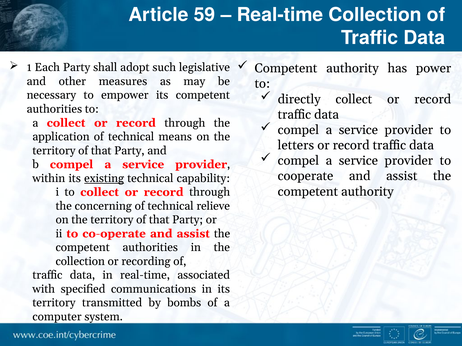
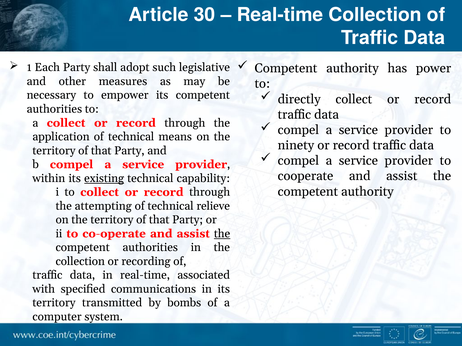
59: 59 -> 30
letters: letters -> ninety
concerning: concerning -> attempting
the at (222, 234) underline: none -> present
